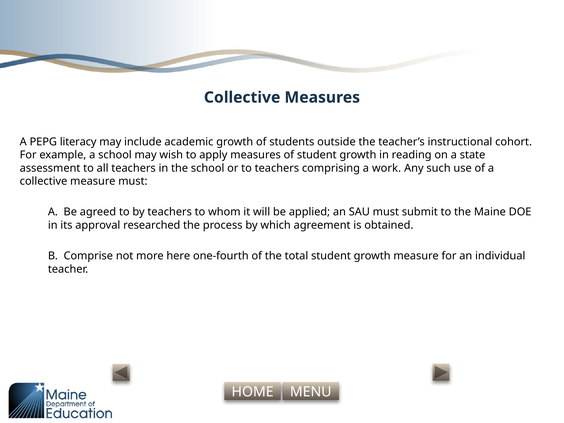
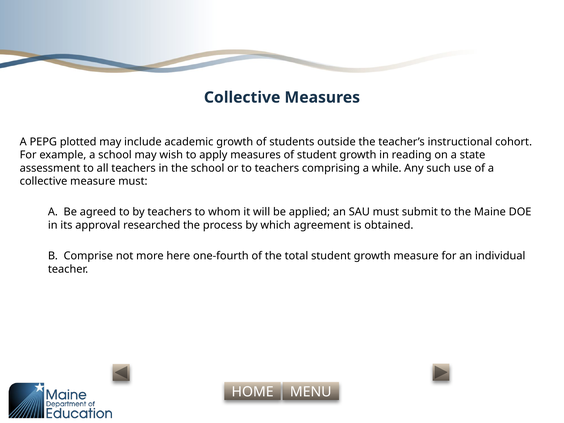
literacy: literacy -> plotted
work: work -> while
